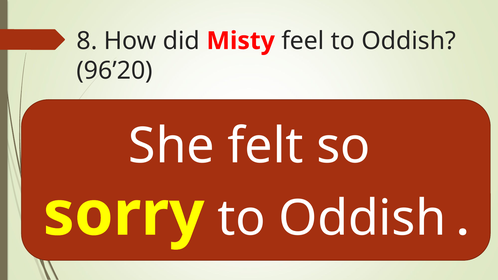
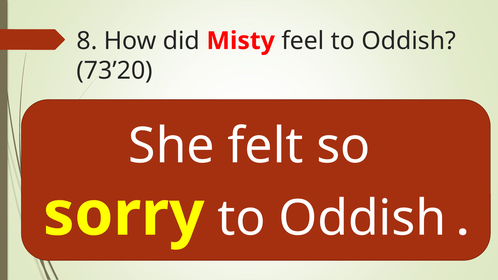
96’20: 96’20 -> 73’20
